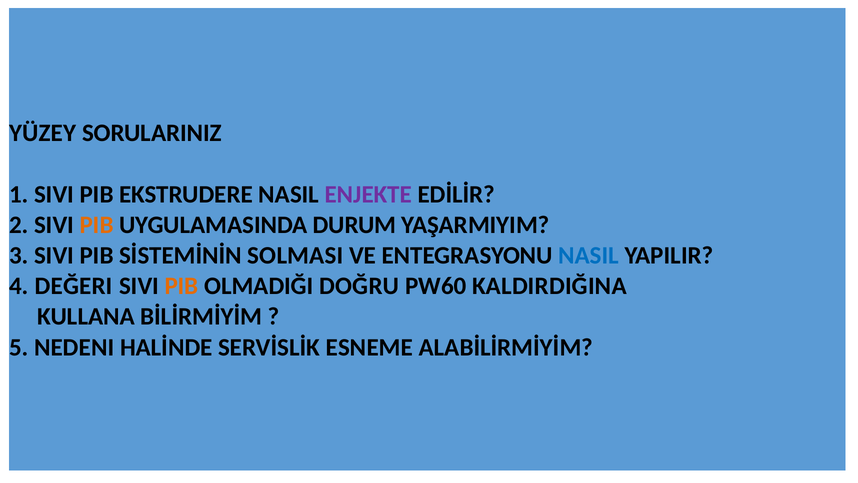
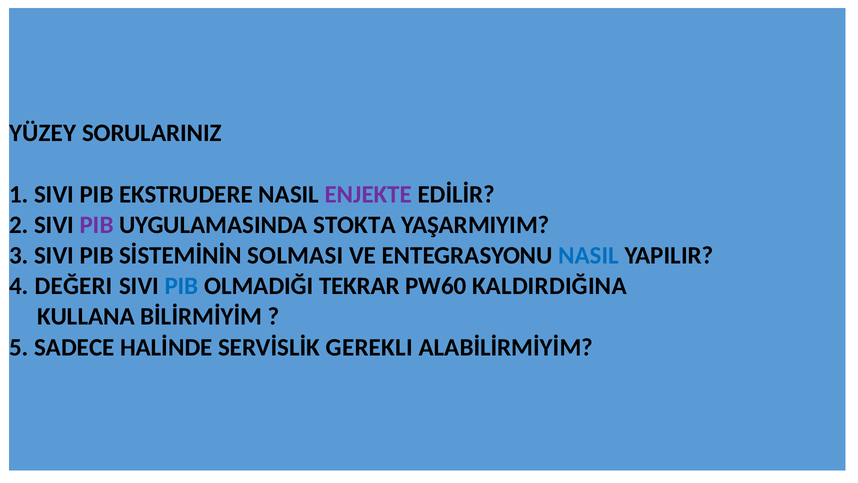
PIB at (97, 225) colour: orange -> purple
DURUM: DURUM -> STOKTA
PIB at (182, 286) colour: orange -> blue
DOĞRU: DOĞRU -> TEKRAR
NEDENI: NEDENI -> SADECE
ESNEME: ESNEME -> GEREKLI
